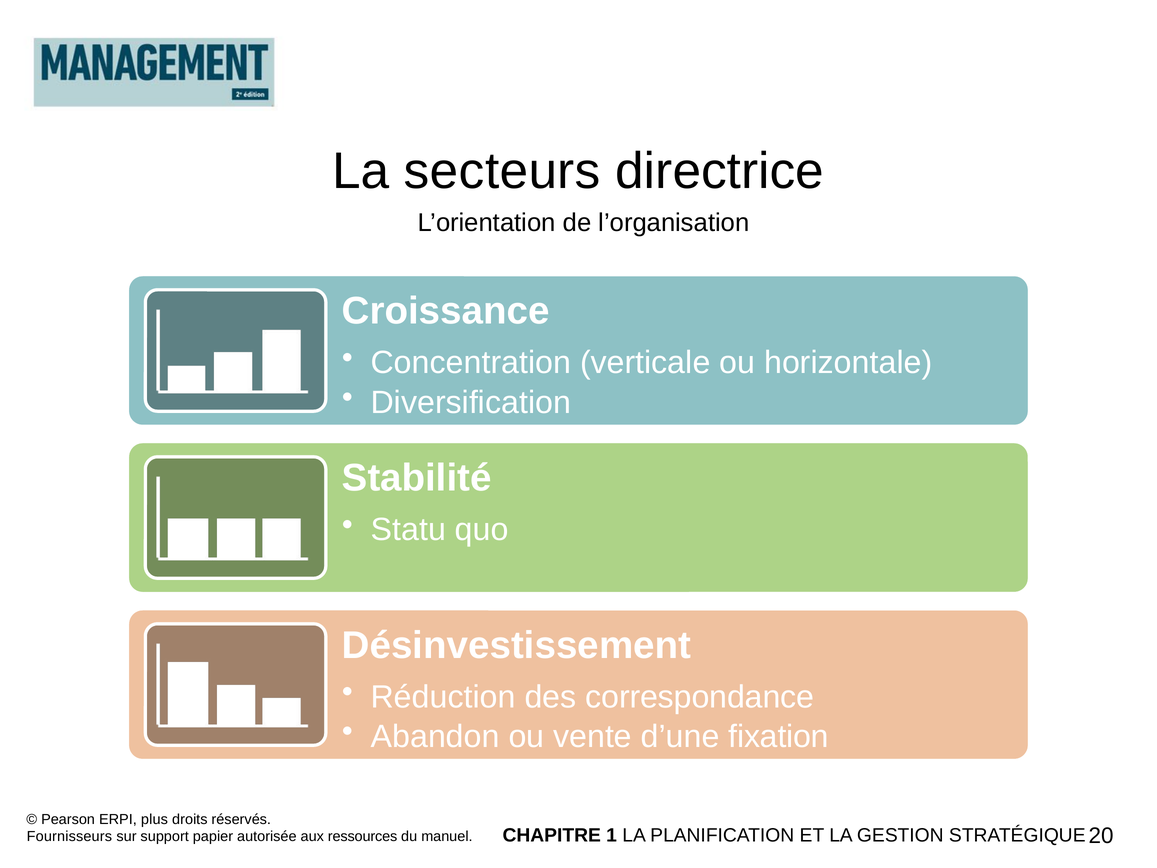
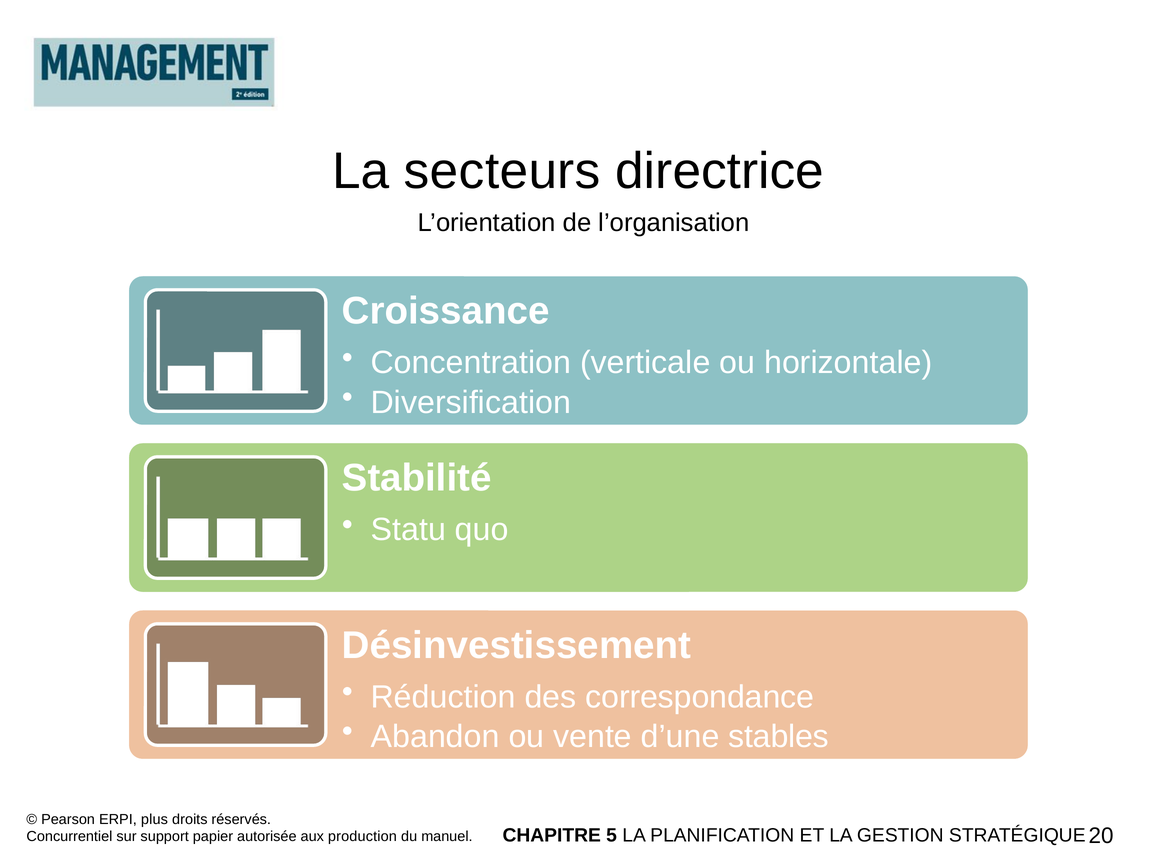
fixation: fixation -> stables
1: 1 -> 5
Fournisseurs: Fournisseurs -> Concurrentiel
ressources: ressources -> production
